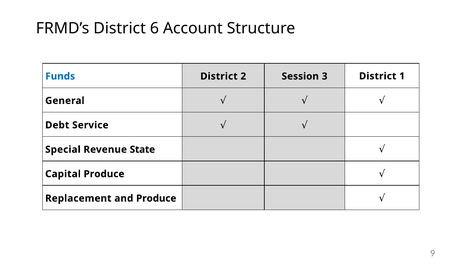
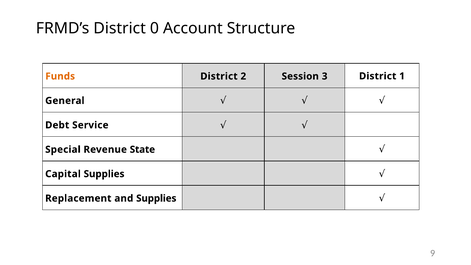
6: 6 -> 0
Funds colour: blue -> orange
Capital Produce: Produce -> Supplies
and Produce: Produce -> Supplies
